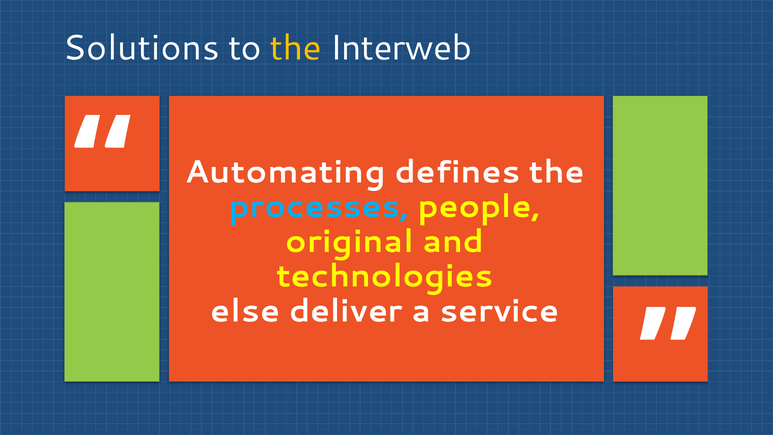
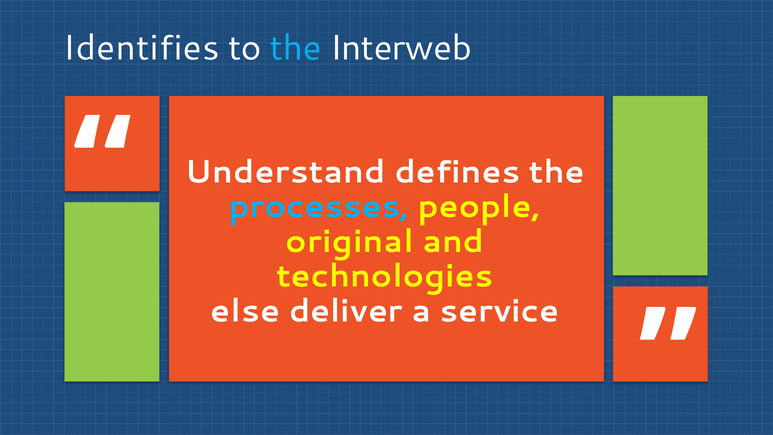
Solutions: Solutions -> Identifies
the at (296, 48) colour: yellow -> light blue
Automating: Automating -> Understand
